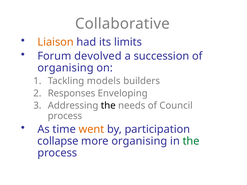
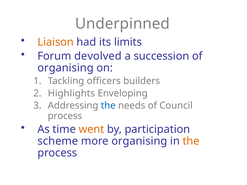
Collaborative: Collaborative -> Underpinned
models: models -> officers
Responses: Responses -> Highlights
the at (108, 106) colour: black -> blue
collapse: collapse -> scheme
the at (191, 141) colour: green -> orange
